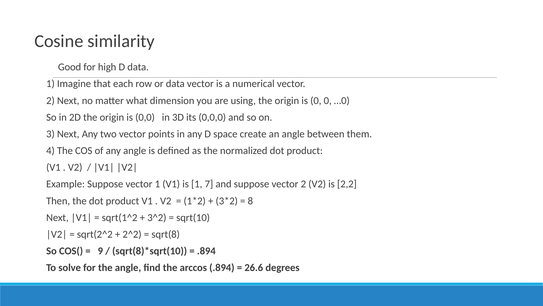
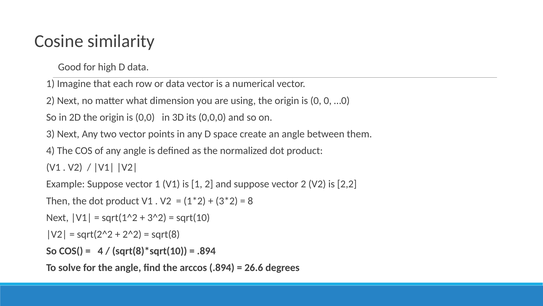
1 7: 7 -> 2
9 at (100, 251): 9 -> 4
